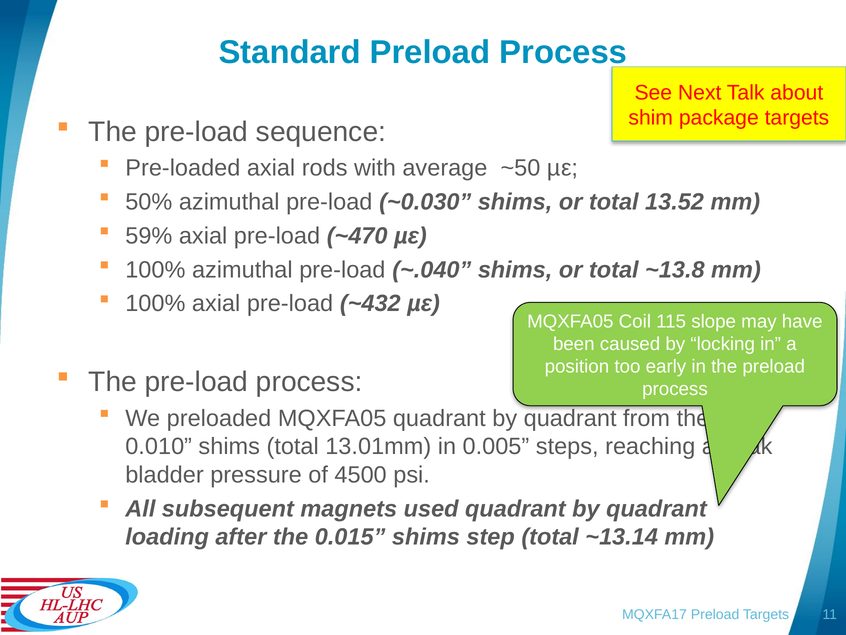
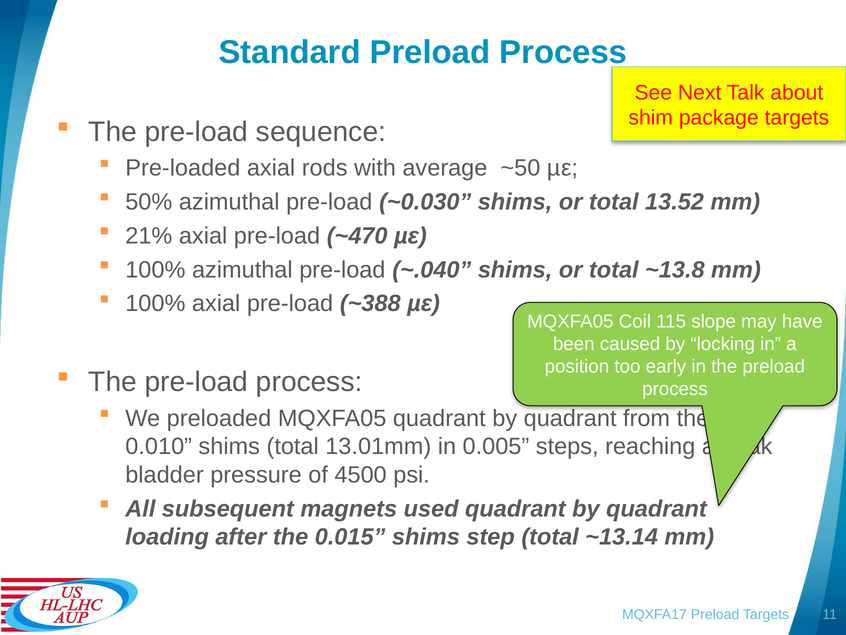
59%: 59% -> 21%
~432: ~432 -> ~388
